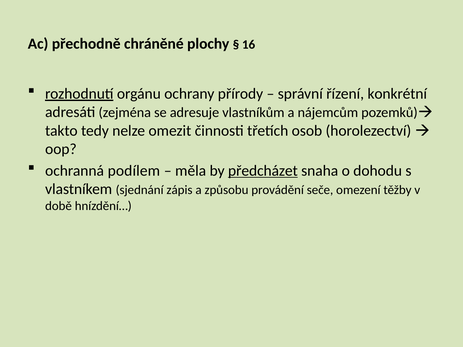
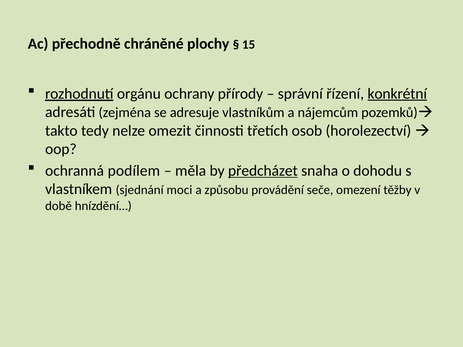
16: 16 -> 15
konkrétní underline: none -> present
zápis: zápis -> moci
